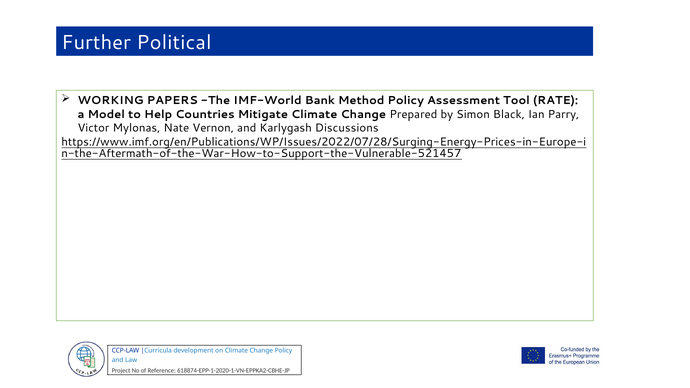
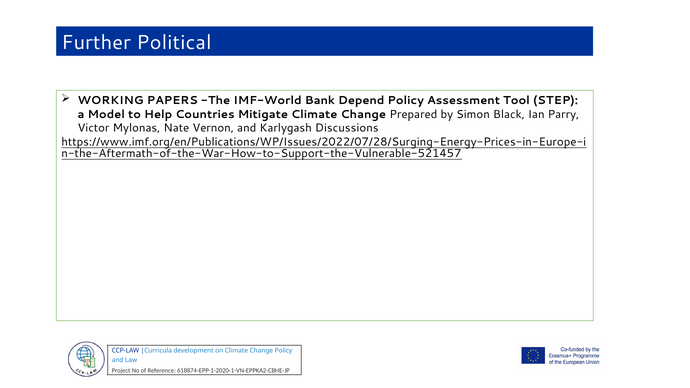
Method: Method -> Depend
RATE: RATE -> STEP
